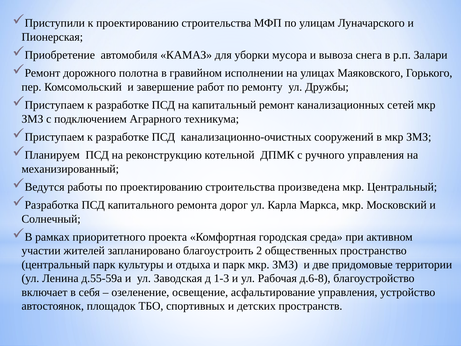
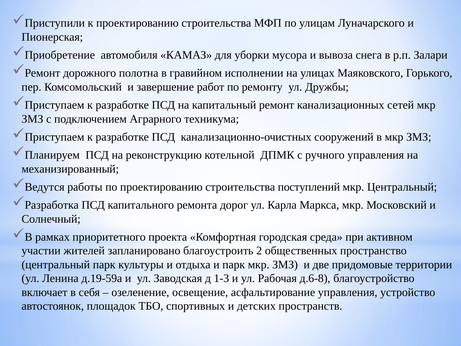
произведена: произведена -> поступлений
д.55-59а: д.55-59а -> д.19-59а
